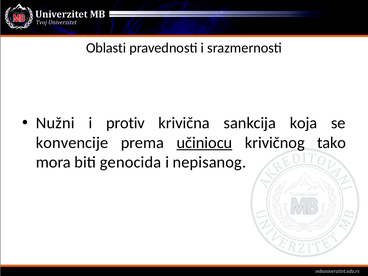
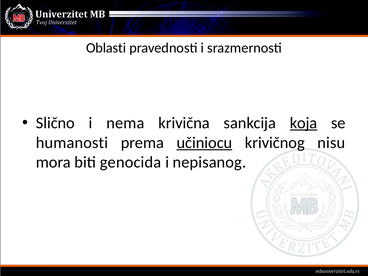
Nužni: Nužni -> Slično
protiv: protiv -> nema
koja underline: none -> present
konvencije: konvencije -> humanosti
tako: tako -> nisu
